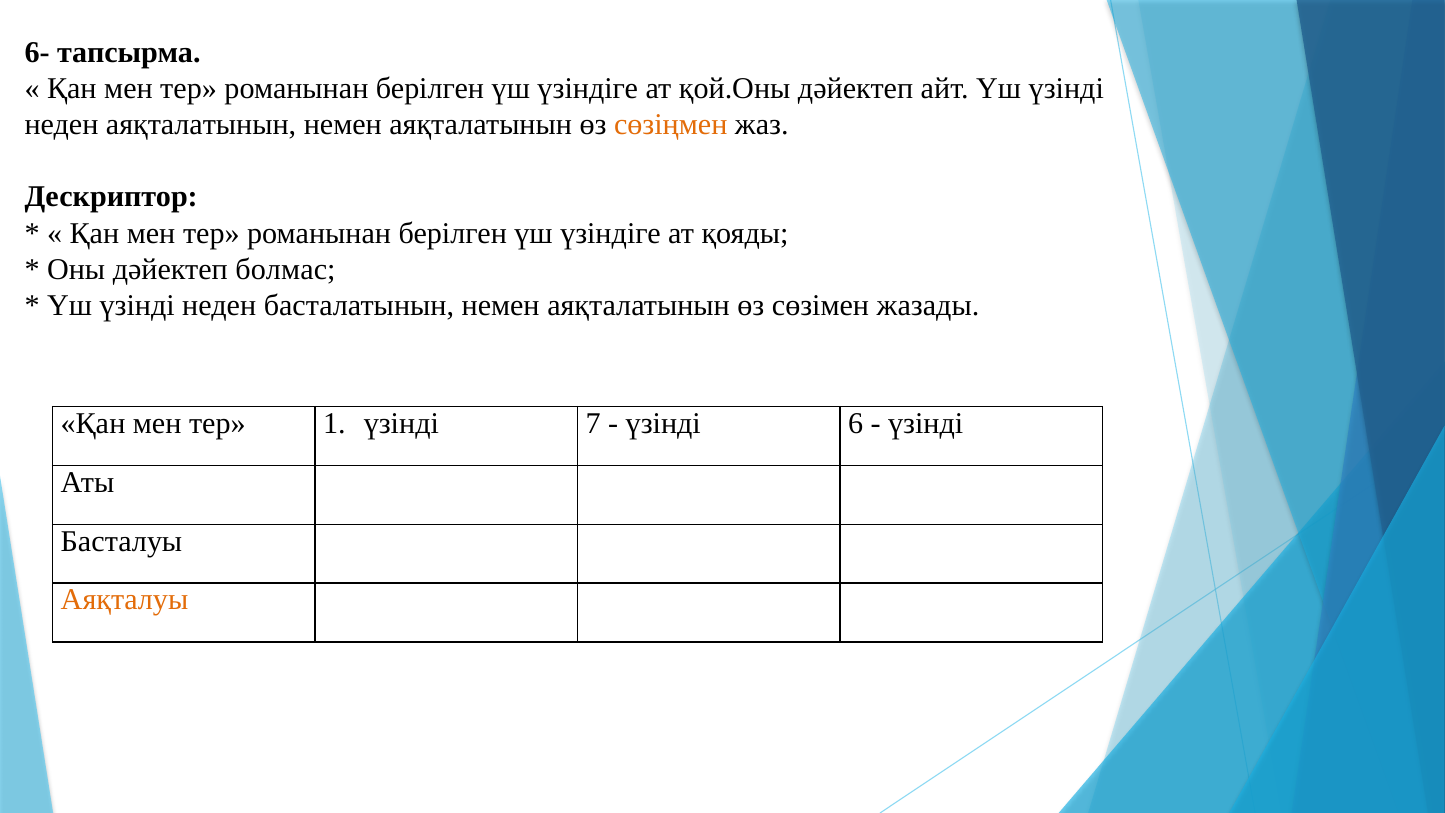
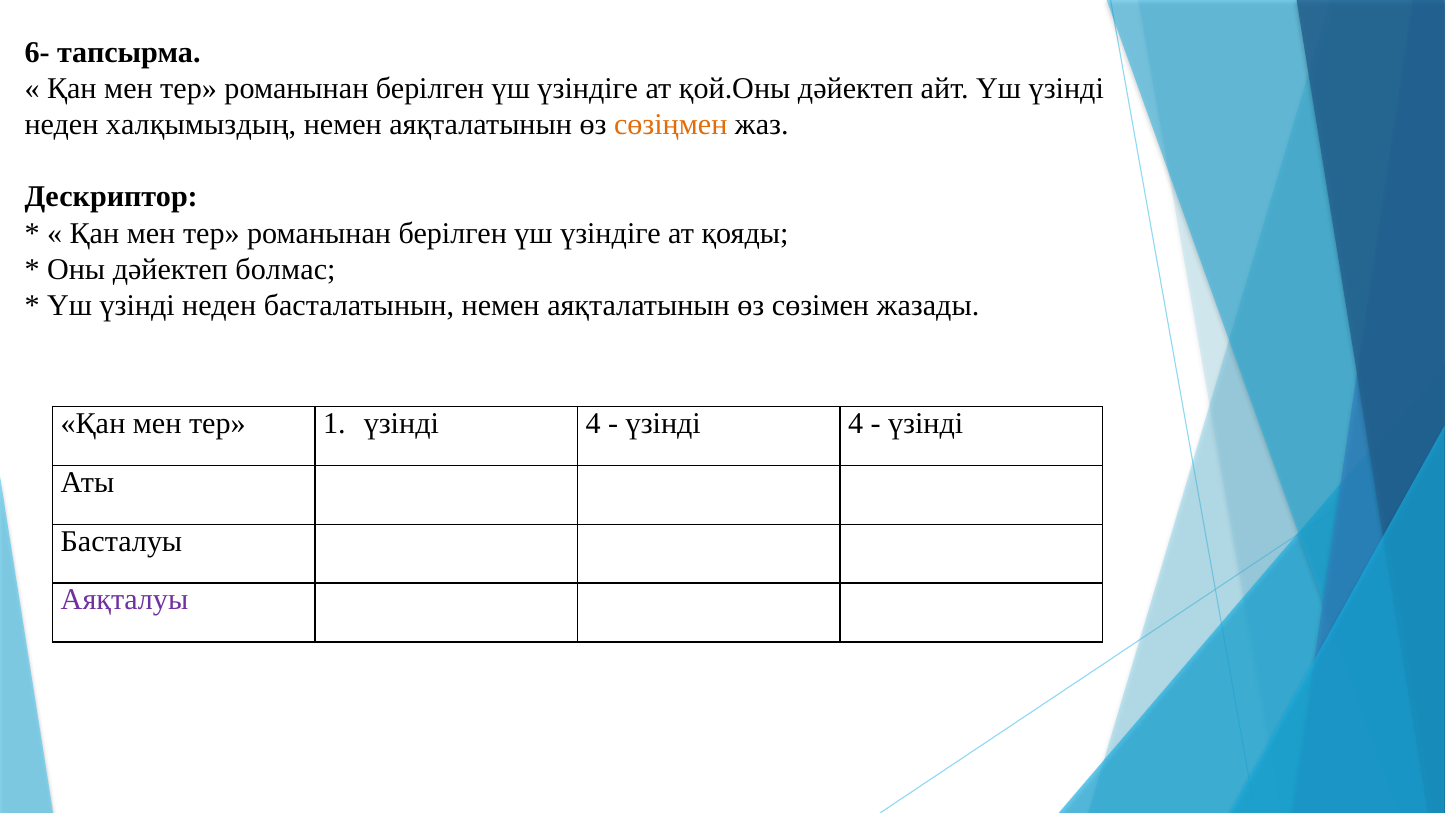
неден аяқталатынын: аяқталатынын -> халқымыздың
7 at (593, 423): 7 -> 4
6 at (856, 423): 6 -> 4
Аяқталуы colour: orange -> purple
